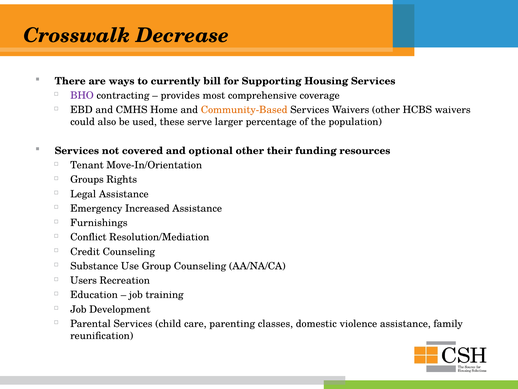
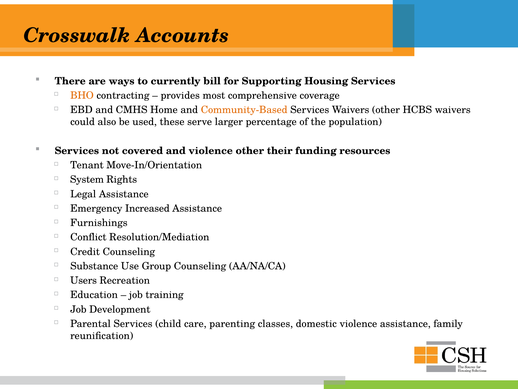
Decrease: Decrease -> Accounts
BHO colour: purple -> orange
and optional: optional -> violence
Groups: Groups -> System
